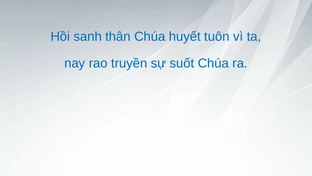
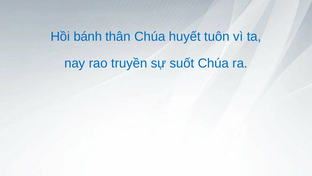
sanh: sanh -> bánh
